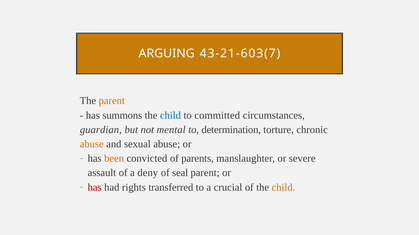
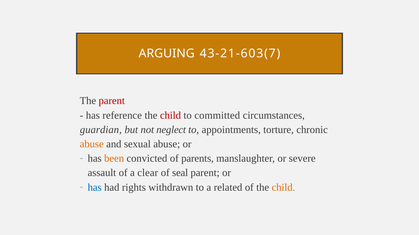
parent at (112, 101) colour: orange -> red
summons: summons -> reference
child at (170, 116) colour: blue -> red
mental: mental -> neglect
determination: determination -> appointments
deny: deny -> clear
has at (95, 188) colour: red -> blue
transferred: transferred -> withdrawn
crucial: crucial -> related
